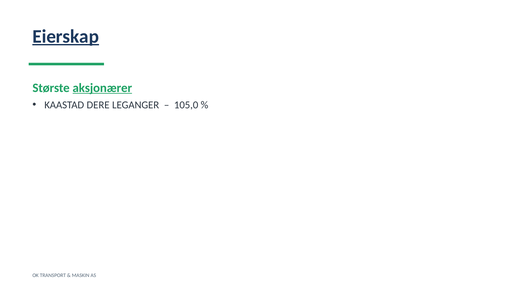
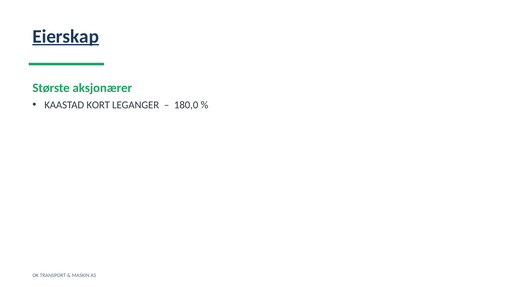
aksjonærer underline: present -> none
DERE: DERE -> KORT
105,0: 105,0 -> 180,0
